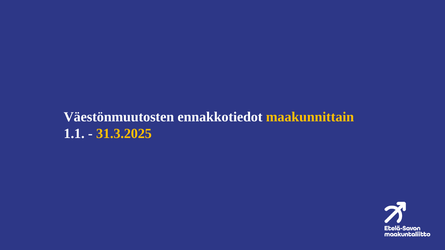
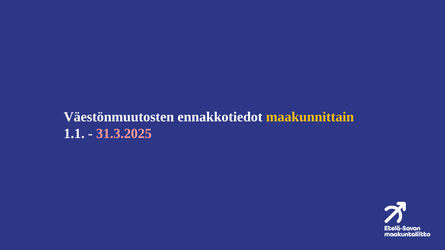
31.3.2025 colour: yellow -> pink
